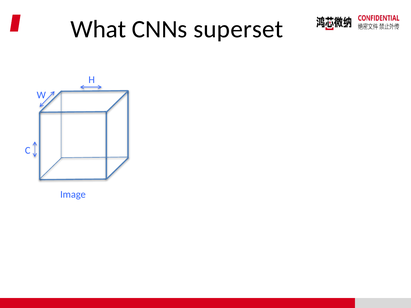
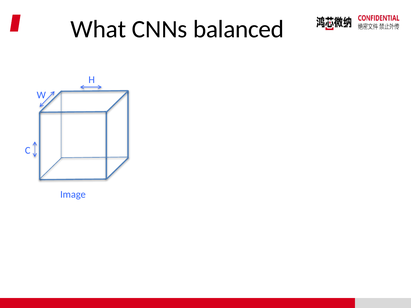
superset: superset -> balanced
